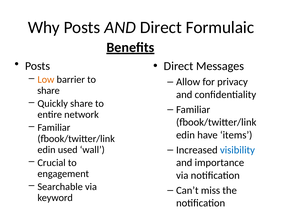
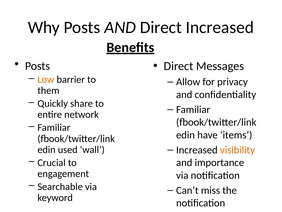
Direct Formulaic: Formulaic -> Increased
share at (48, 90): share -> them
visibility colour: blue -> orange
